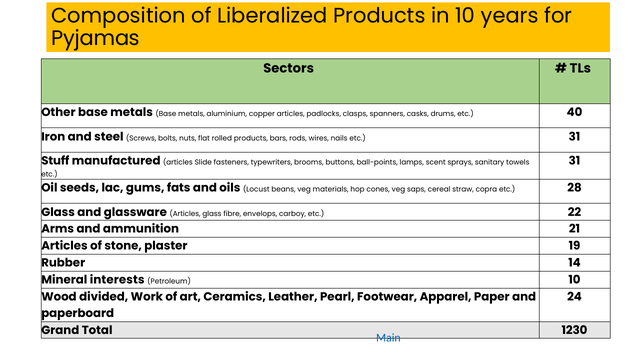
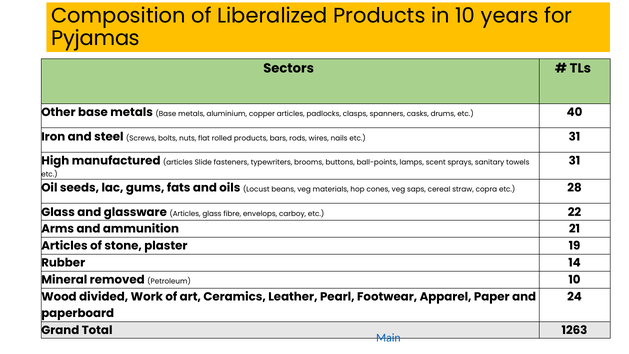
Stuff: Stuff -> High
interests: interests -> removed
1230: 1230 -> 1263
